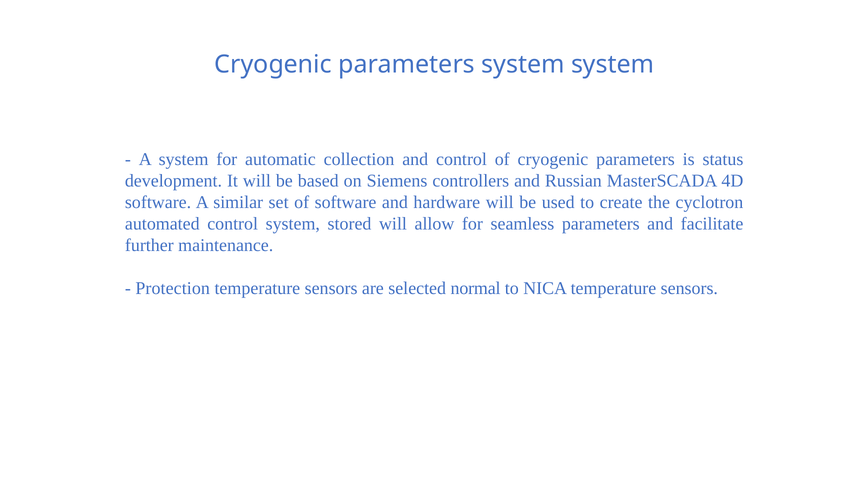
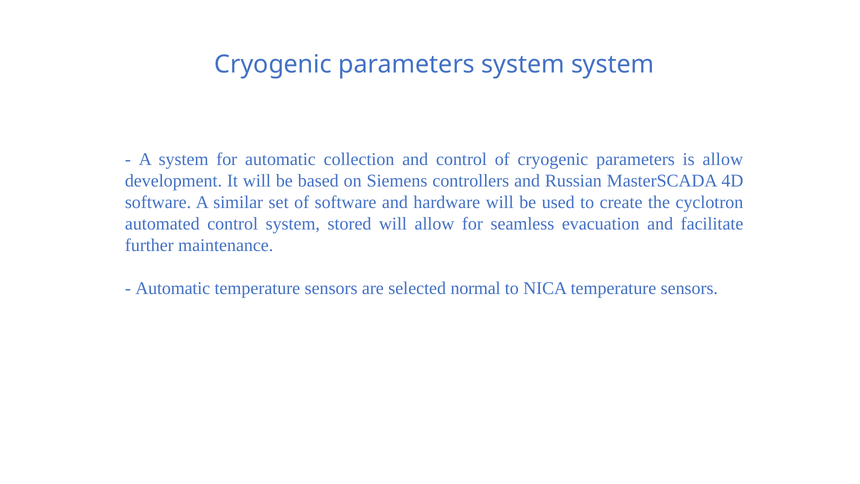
is status: status -> allow
seamless parameters: parameters -> evacuation
Protection at (173, 288): Protection -> Automatic
